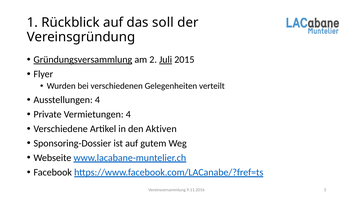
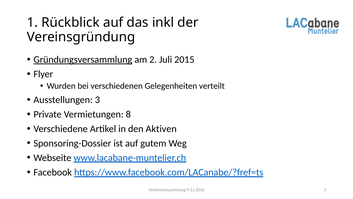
soll: soll -> inkl
Juli underline: present -> none
Ausstellungen 4: 4 -> 3
Vermietungen 4: 4 -> 8
